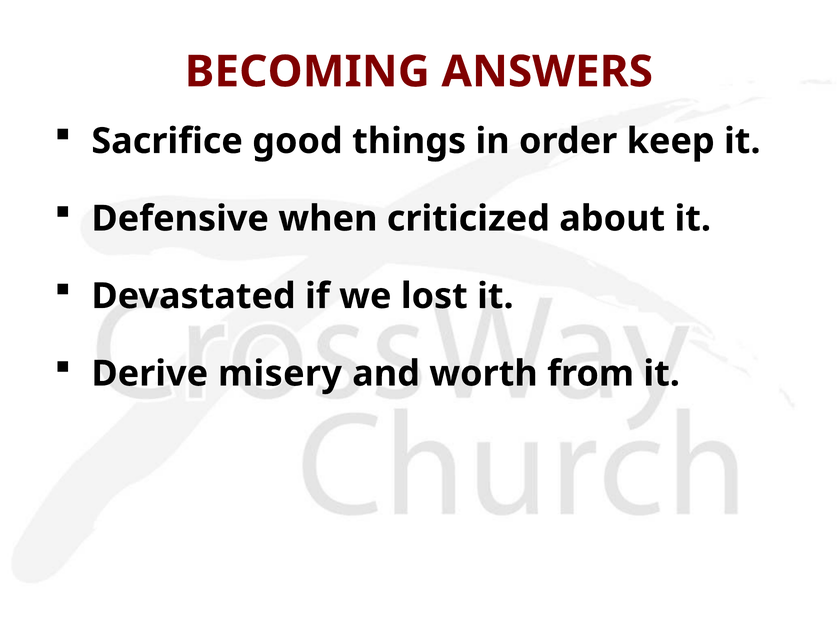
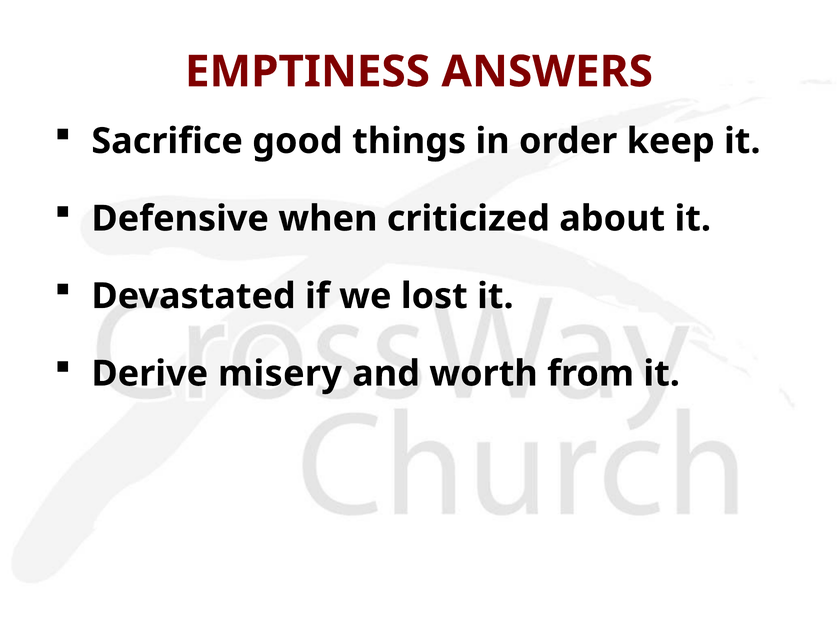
BECOMING: BECOMING -> EMPTINESS
